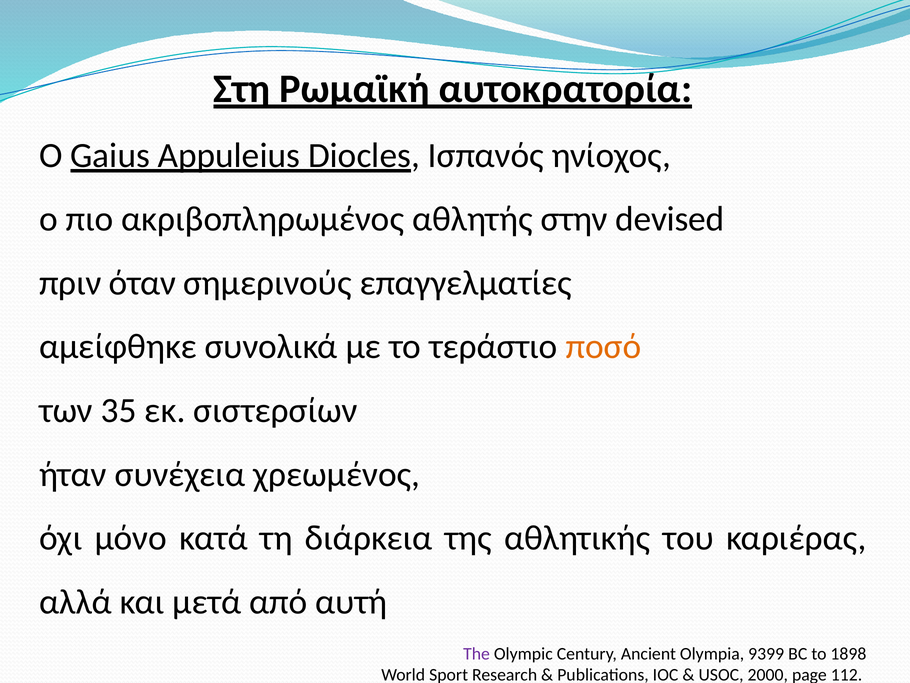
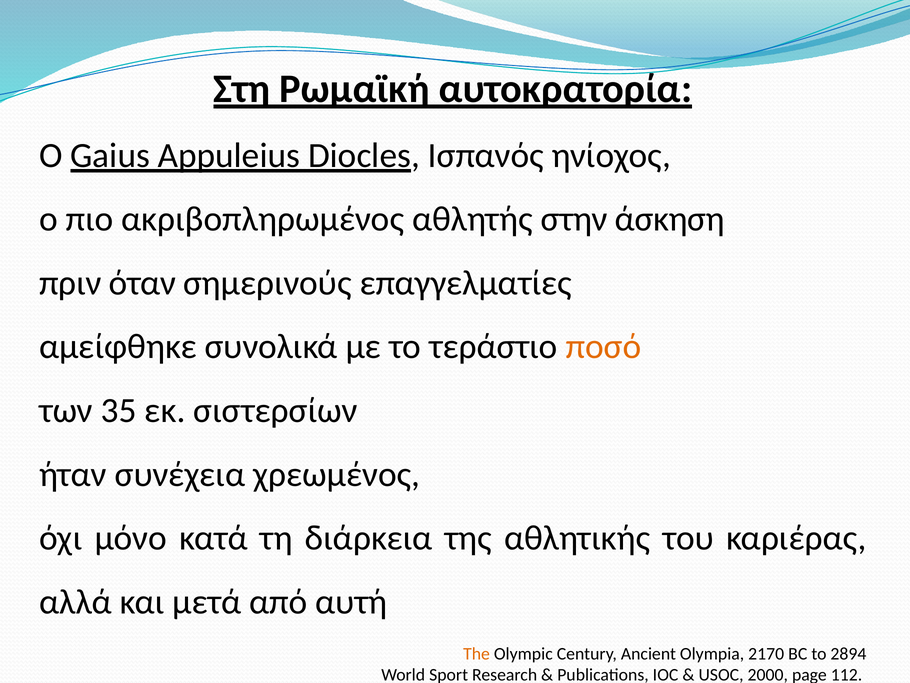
devised: devised -> άσκηση
The colour: purple -> orange
9399: 9399 -> 2170
1898: 1898 -> 2894
